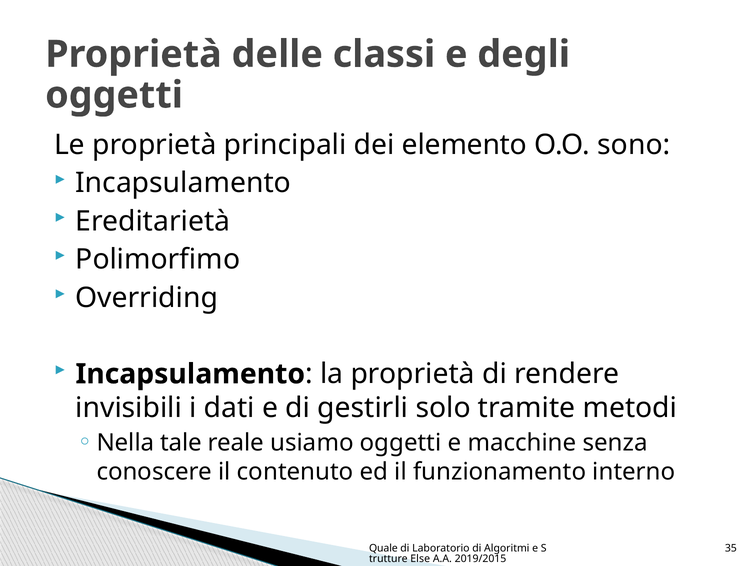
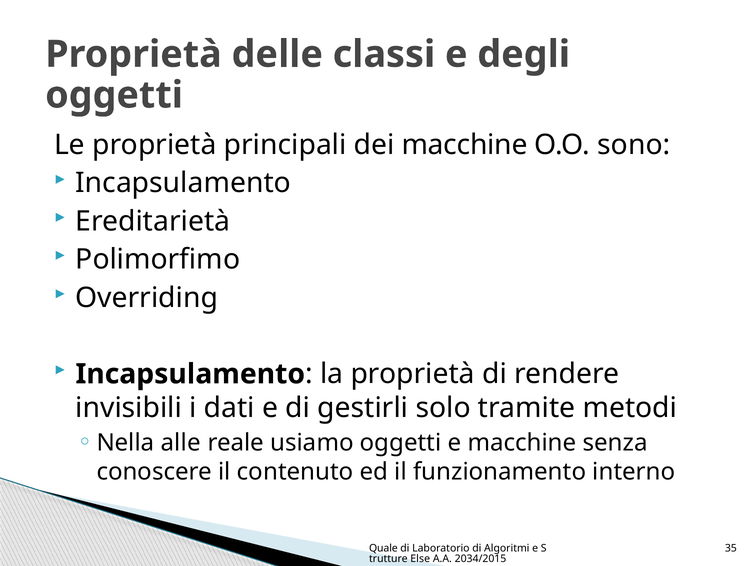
dei elemento: elemento -> macchine
tale: tale -> alle
2019/2015: 2019/2015 -> 2034/2015
